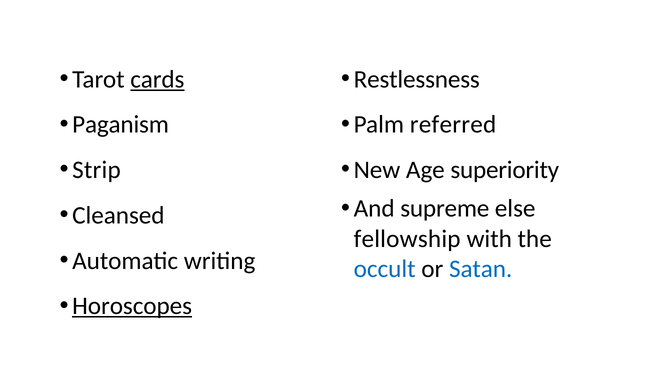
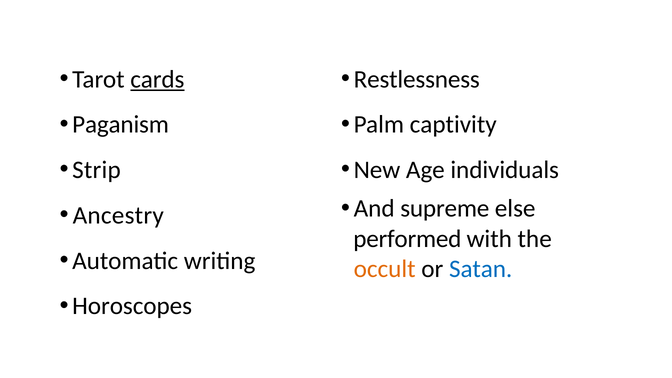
referred: referred -> captivity
superiority: superiority -> individuals
Cleansed: Cleansed -> Ancestry
fellowship: fellowship -> performed
occult colour: blue -> orange
Horoscopes underline: present -> none
